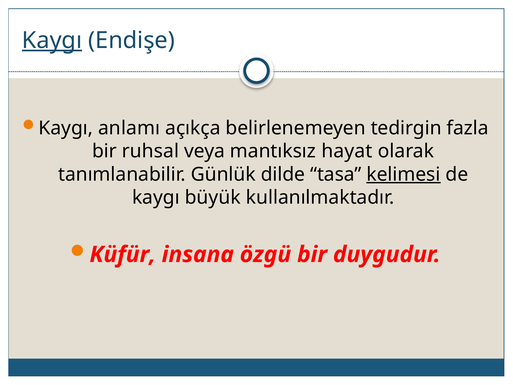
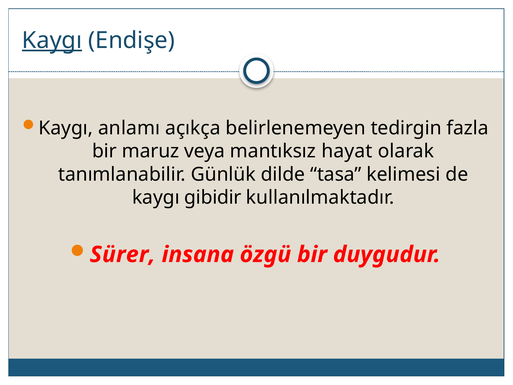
ruhsal: ruhsal -> maruz
kelimesi underline: present -> none
büyük: büyük -> gibidir
Küfür: Küfür -> Sürer
